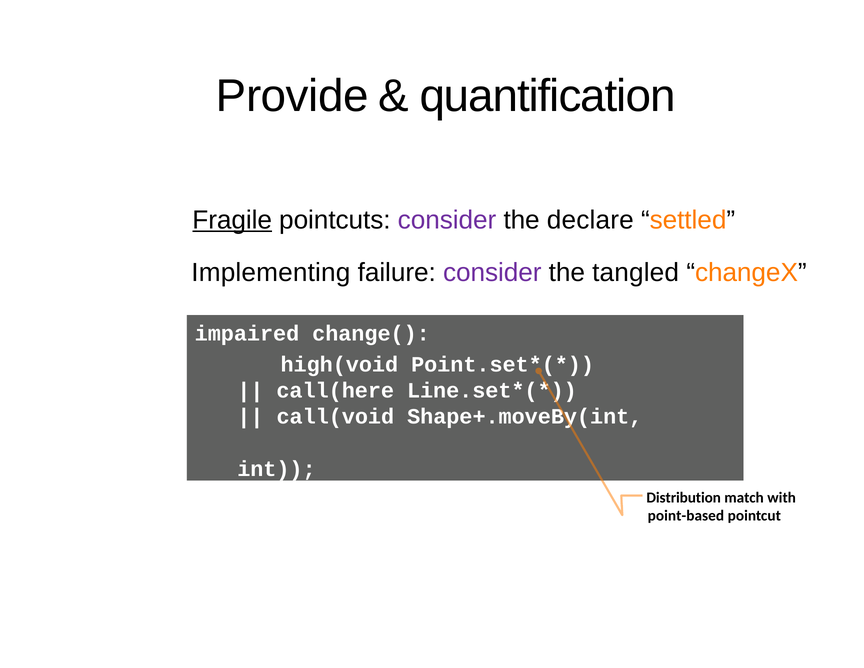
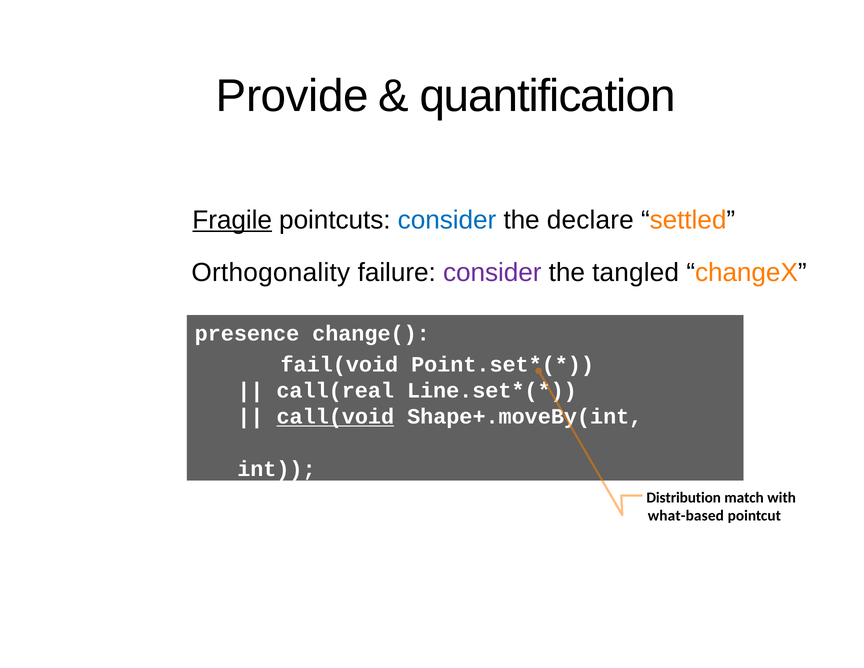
consider at (447, 220) colour: purple -> blue
Implementing: Implementing -> Orthogonality
impaired: impaired -> presence
high(void: high(void -> fail(void
call(here: call(here -> call(real
call(void underline: none -> present
point-based: point-based -> what-based
